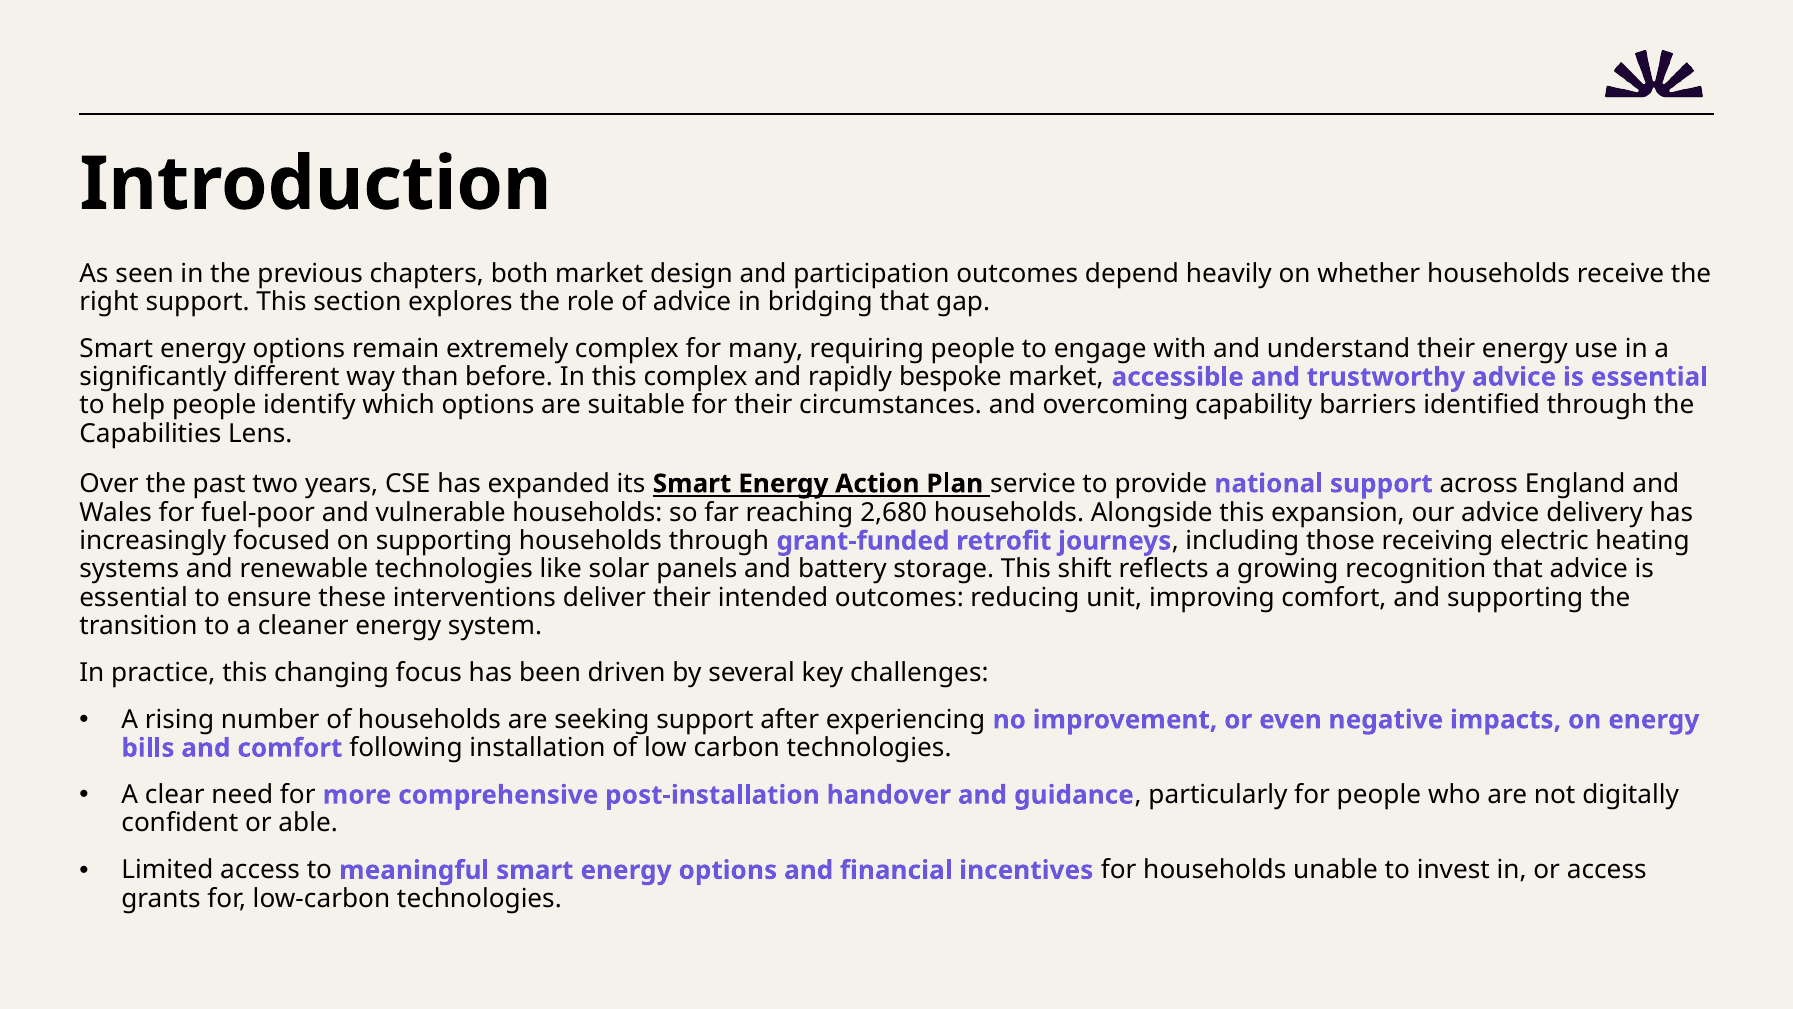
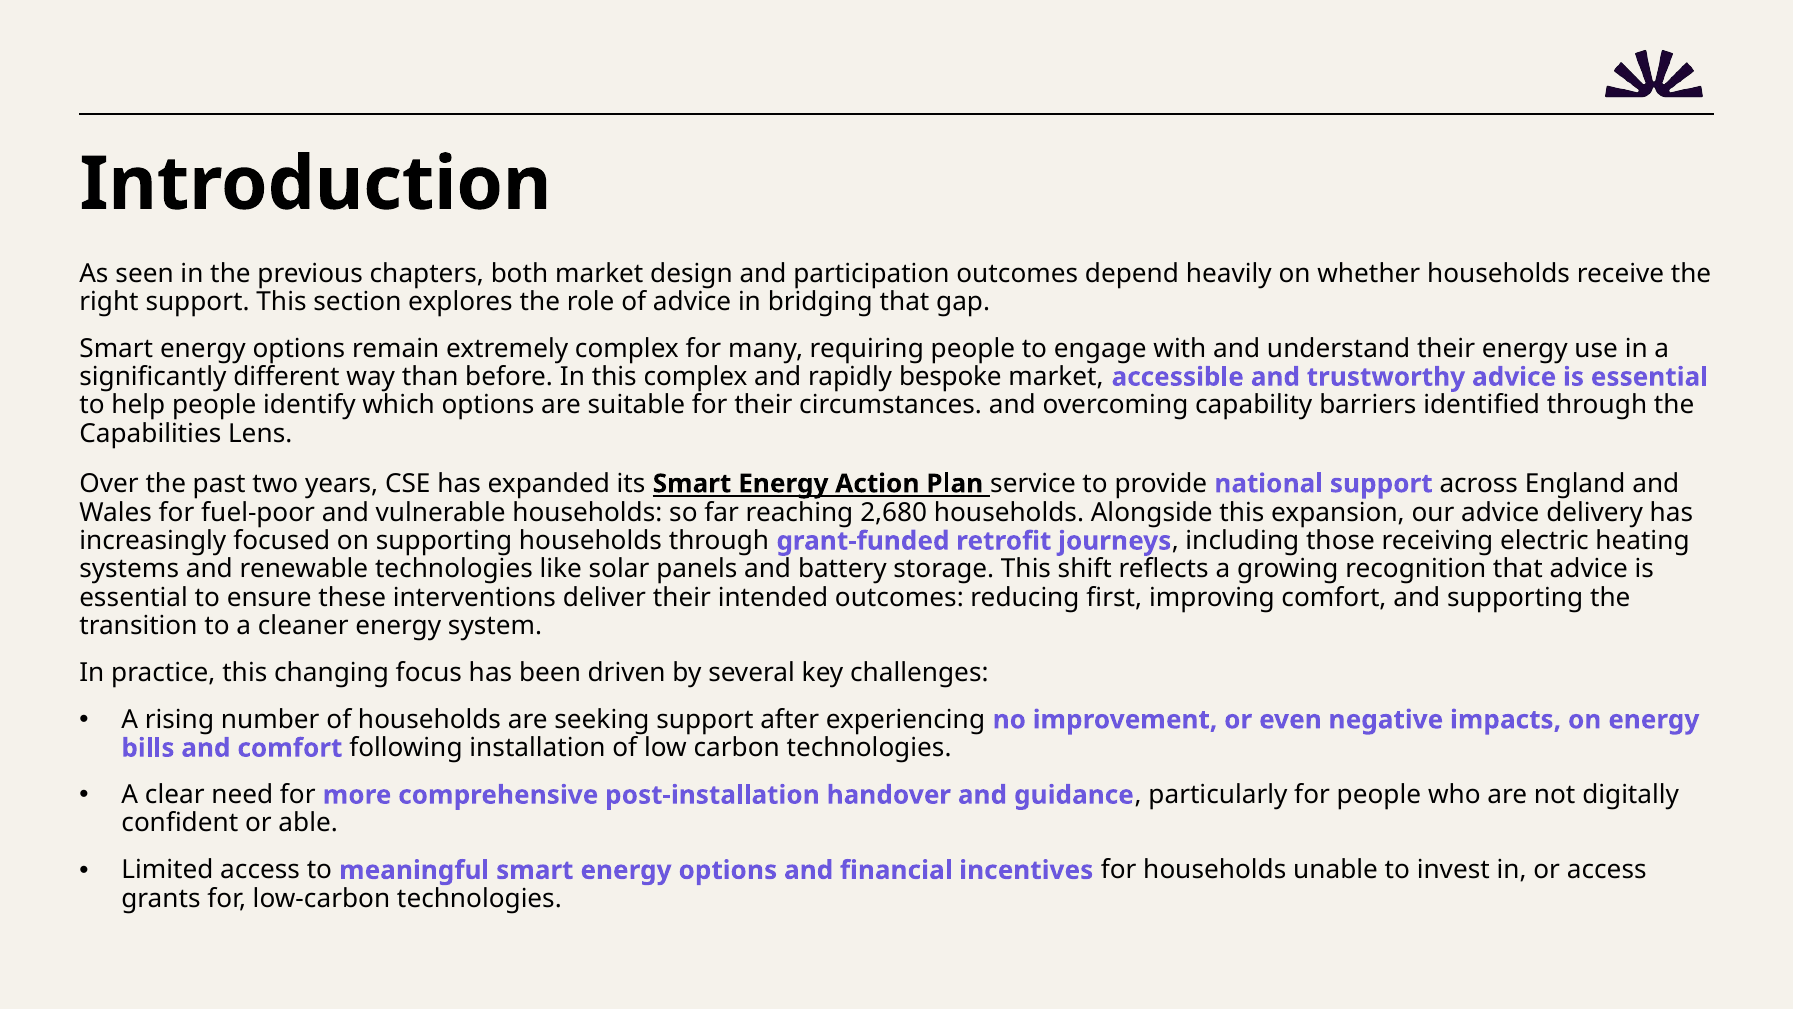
unit: unit -> first
